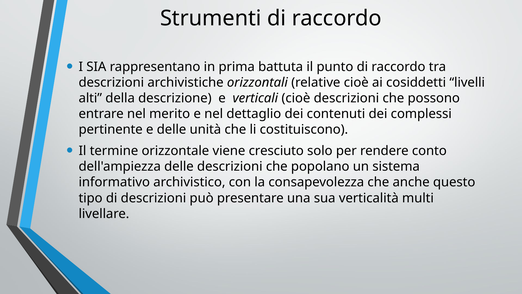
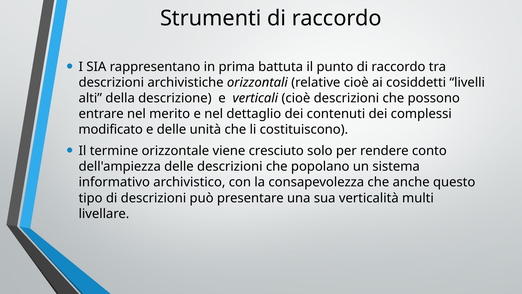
pertinente: pertinente -> modificato
